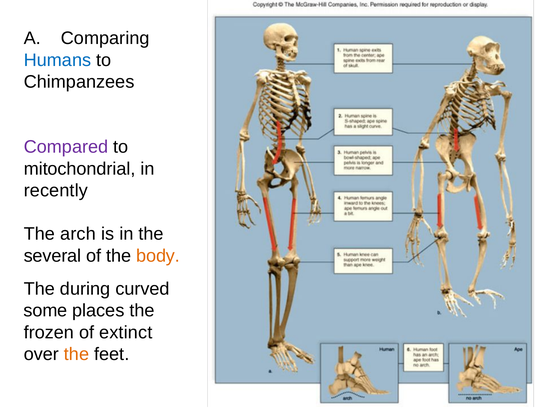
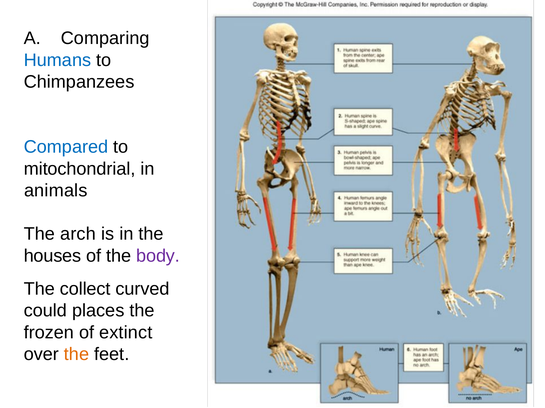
Compared colour: purple -> blue
recently: recently -> animals
several: several -> houses
body colour: orange -> purple
during: during -> collect
some: some -> could
